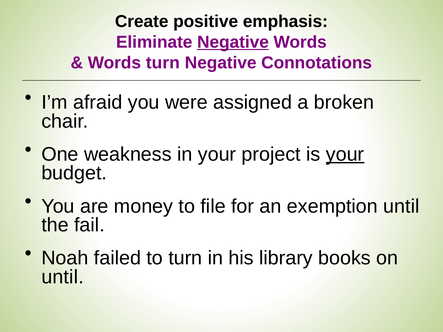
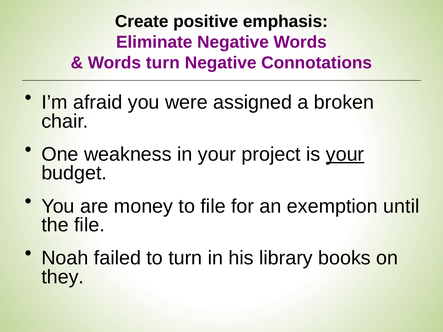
Negative at (233, 42) underline: present -> none
the fail: fail -> file
until at (63, 277): until -> they
